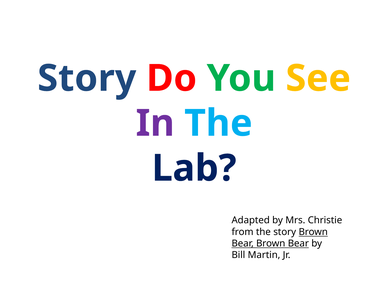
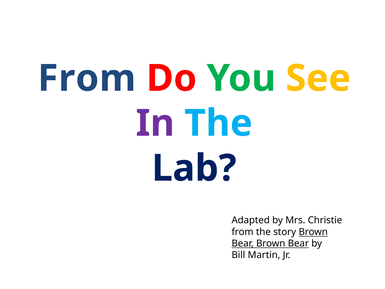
Story at (87, 78): Story -> From
